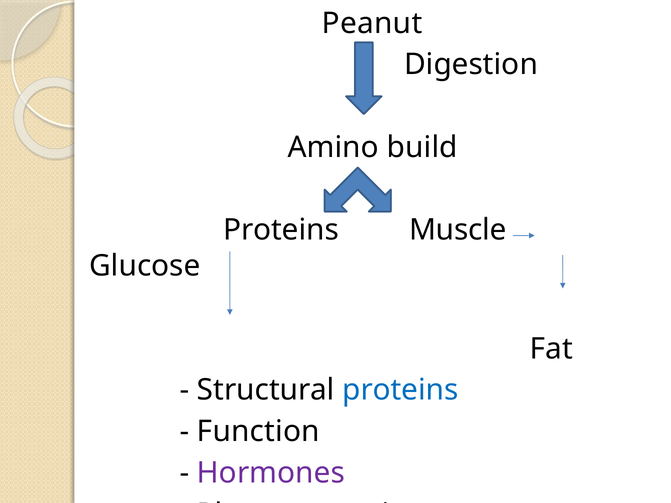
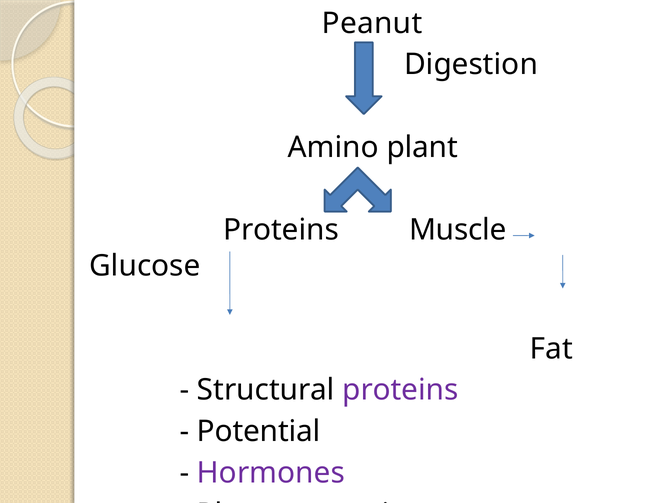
build: build -> plant
proteins at (400, 390) colour: blue -> purple
Function: Function -> Potential
